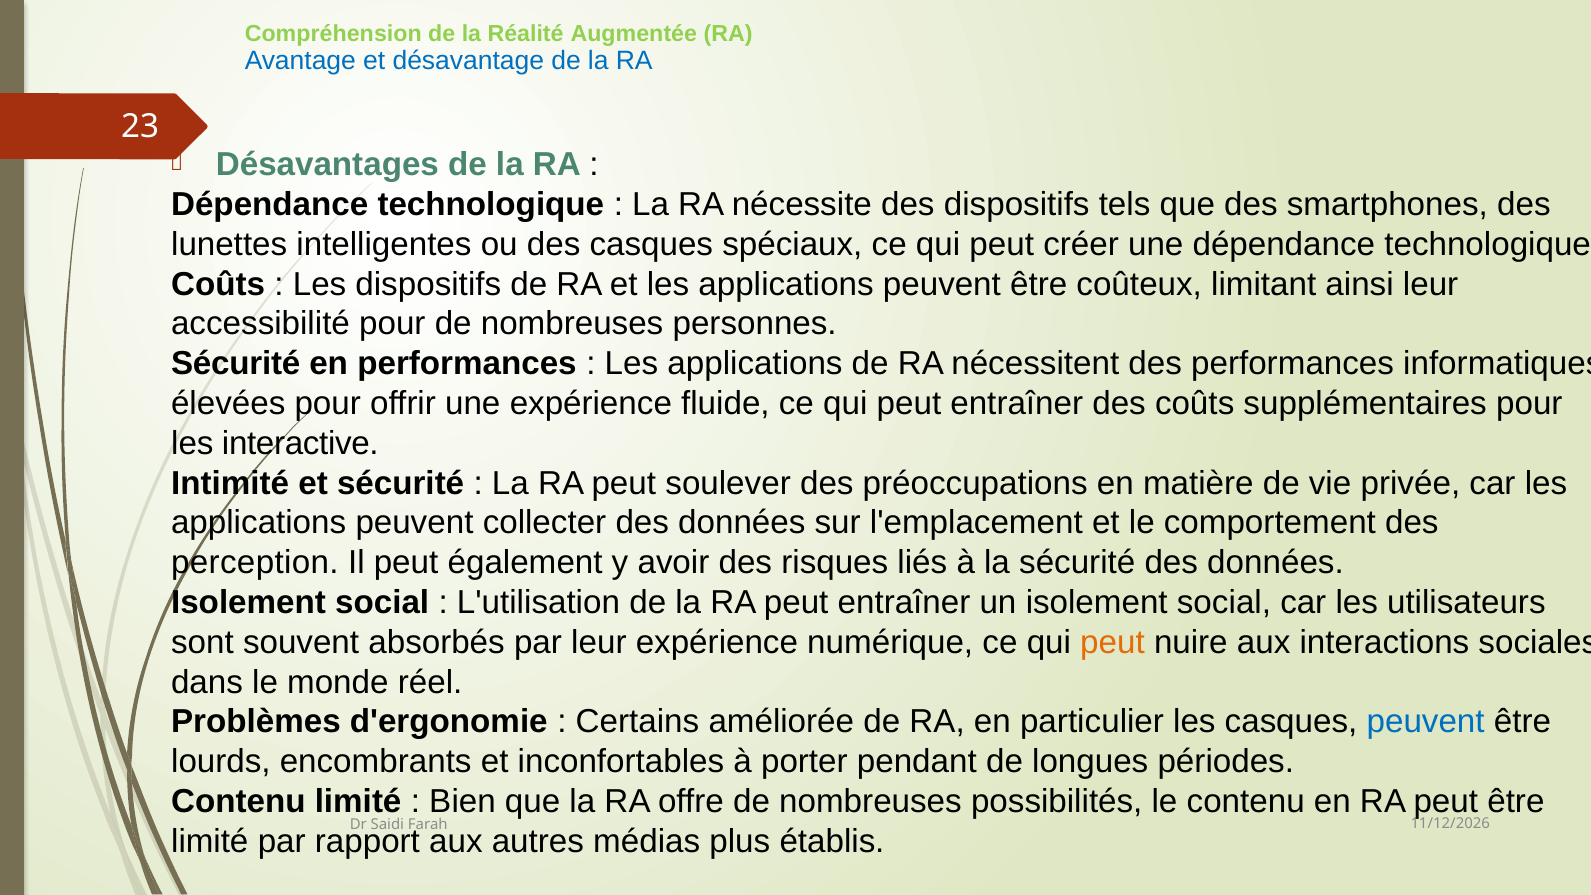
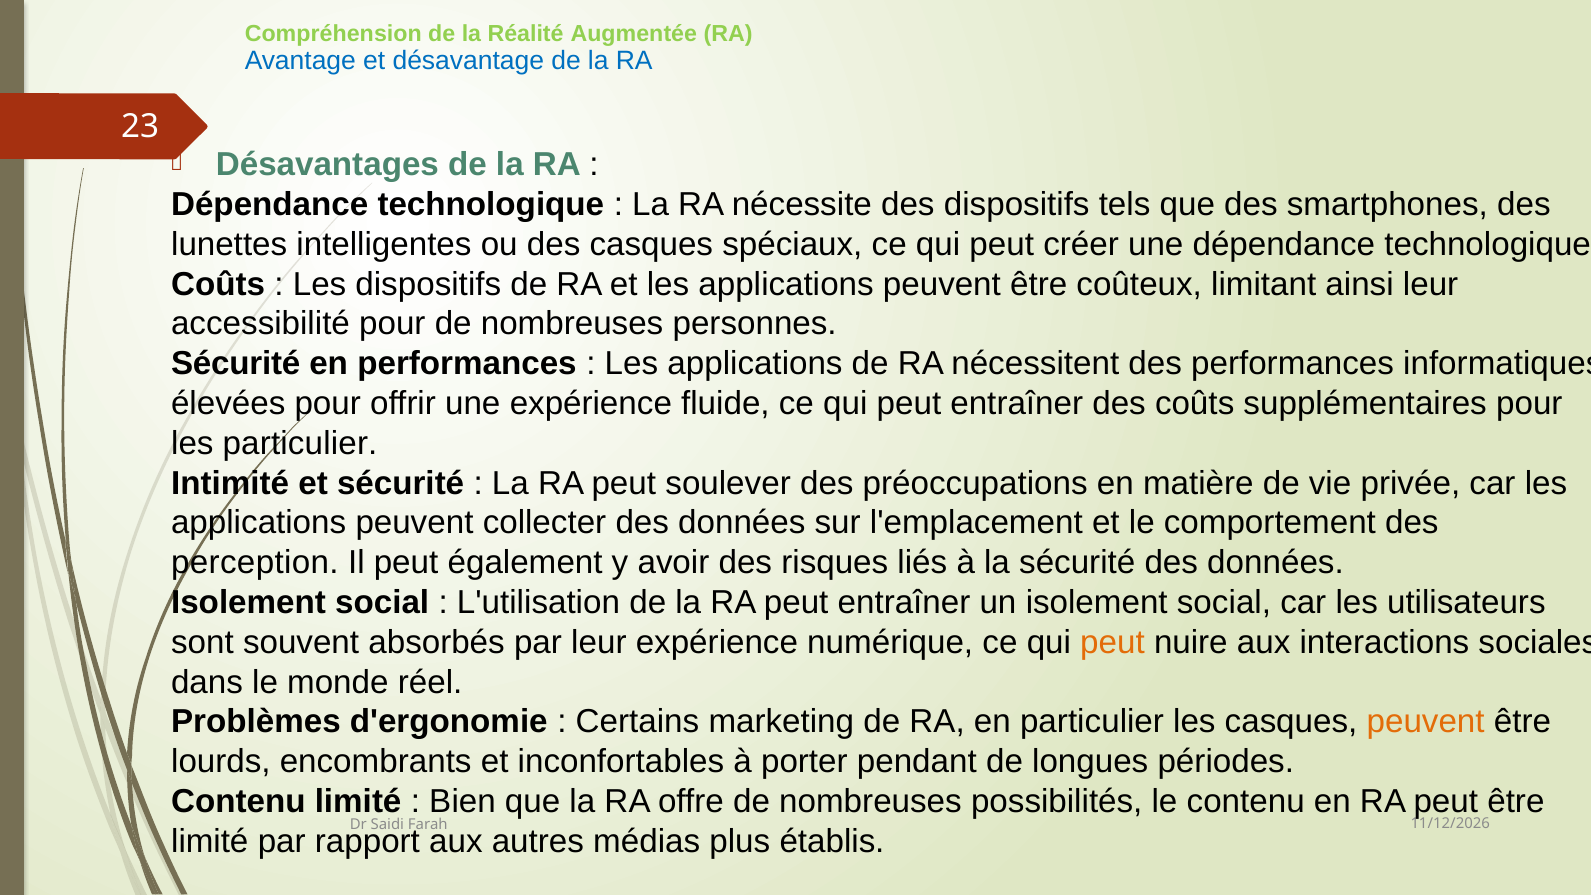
les interactive: interactive -> particulier
améliorée: améliorée -> marketing
peuvent at (1426, 722) colour: blue -> orange
